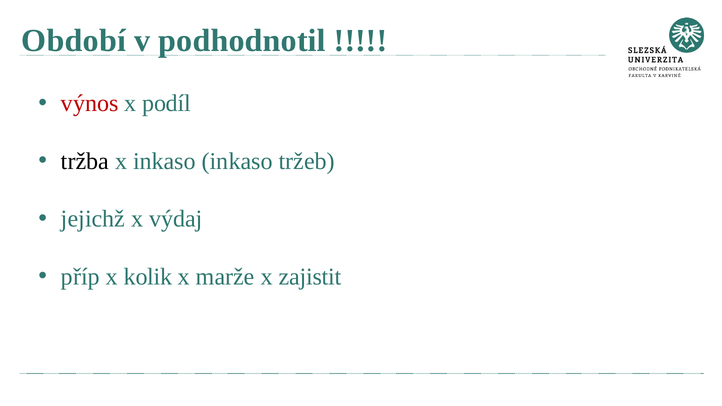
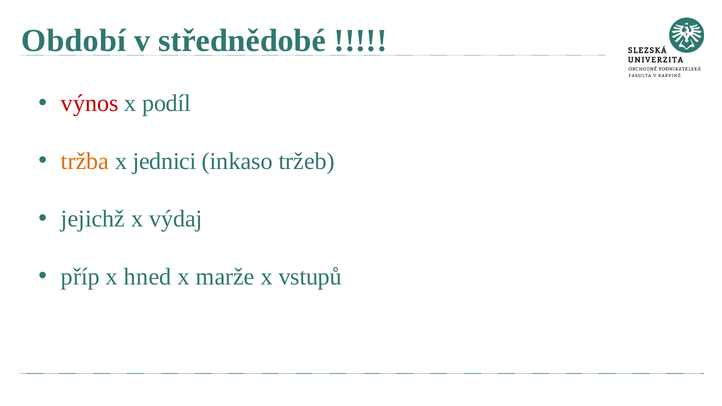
podhodnotil: podhodnotil -> střednědobé
tržba colour: black -> orange
x inkaso: inkaso -> jednici
kolik: kolik -> hned
zajistit: zajistit -> vstupů
